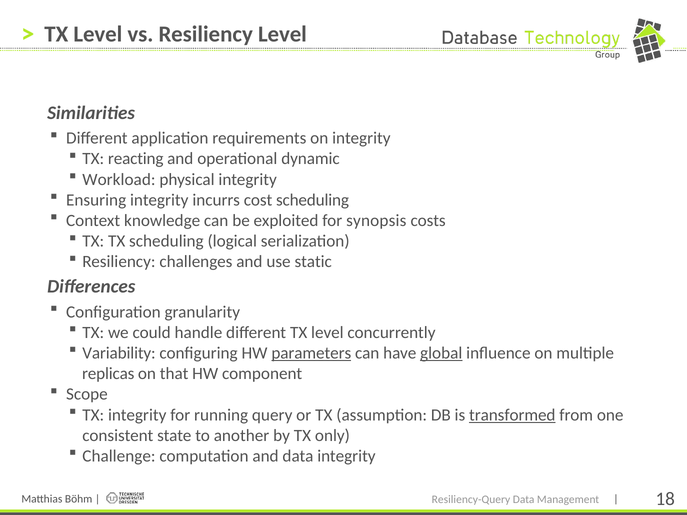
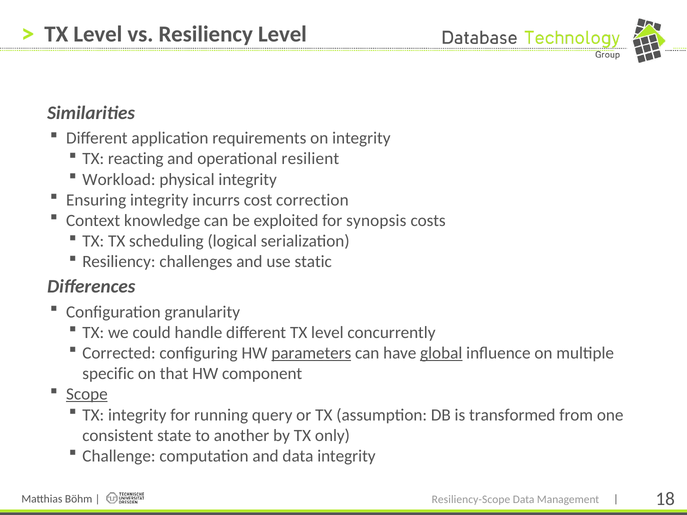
dynamic: dynamic -> resilient
cost scheduling: scheduling -> correction
Variability: Variability -> Corrected
replicas: replicas -> specific
Scope underline: none -> present
transformed underline: present -> none
Resiliency-Query: Resiliency-Query -> Resiliency-Scope
